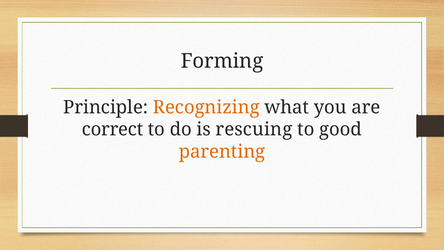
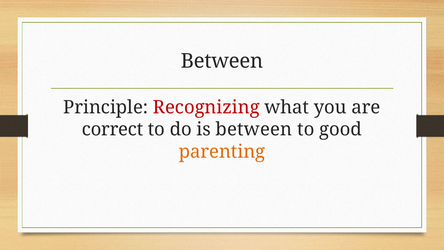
Forming at (222, 61): Forming -> Between
Recognizing colour: orange -> red
is rescuing: rescuing -> between
